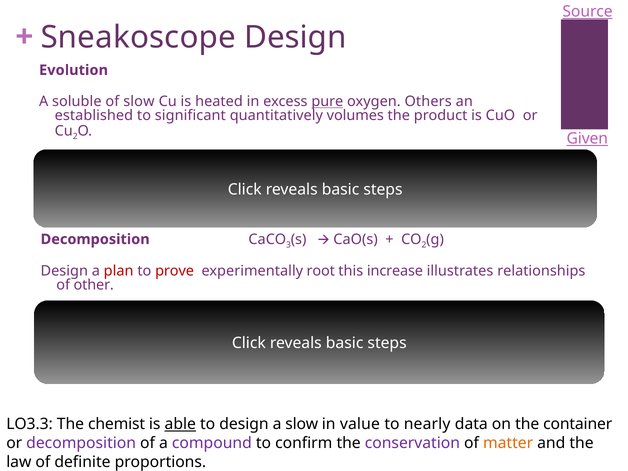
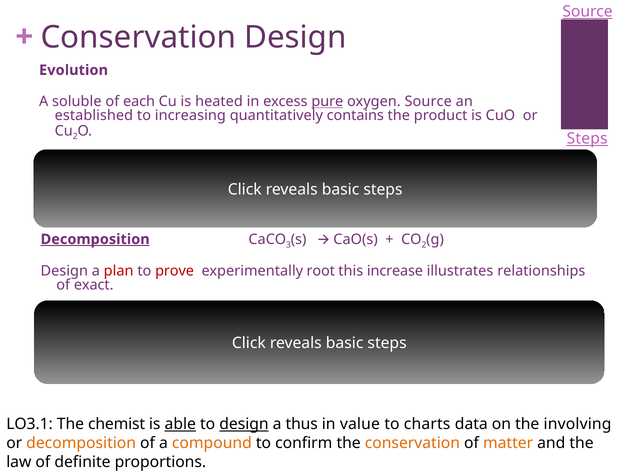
Sneakoscope at (138, 37): Sneakoscope -> Conservation
of slow: slow -> each
oxygen Others: Others -> Source
significant: significant -> increasing
volumes: volumes -> contains
Given at (587, 138): Given -> Steps
Decomposition at (95, 239) underline: none -> present
other: other -> exact
LO3.3: LO3.3 -> LO3.1
design at (244, 424) underline: none -> present
a slow: slow -> thus
nearly: nearly -> charts
on the container: container -> involving
decomposition at (81, 443) colour: purple -> orange
compound colour: purple -> orange
conservation at (412, 443) colour: purple -> orange
